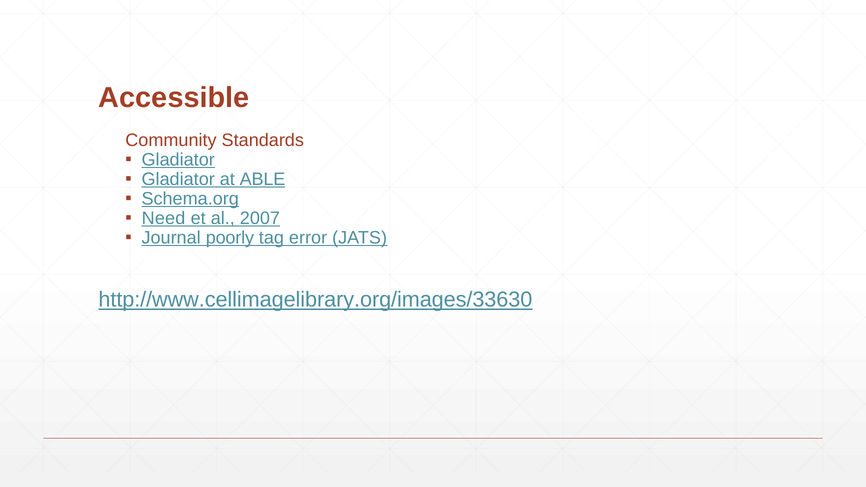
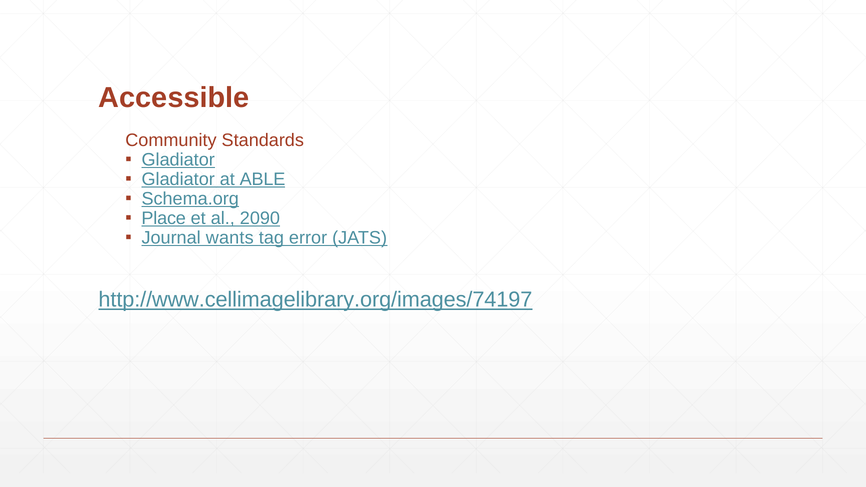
Need: Need -> Place
2007: 2007 -> 2090
poorly: poorly -> wants
http://www.cellimagelibrary.org/images/33630: http://www.cellimagelibrary.org/images/33630 -> http://www.cellimagelibrary.org/images/74197
